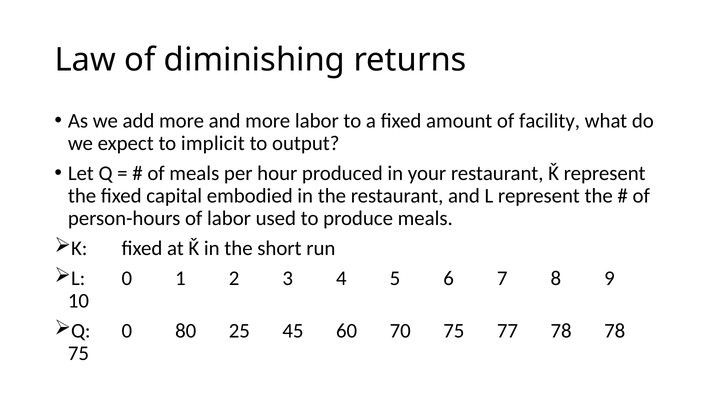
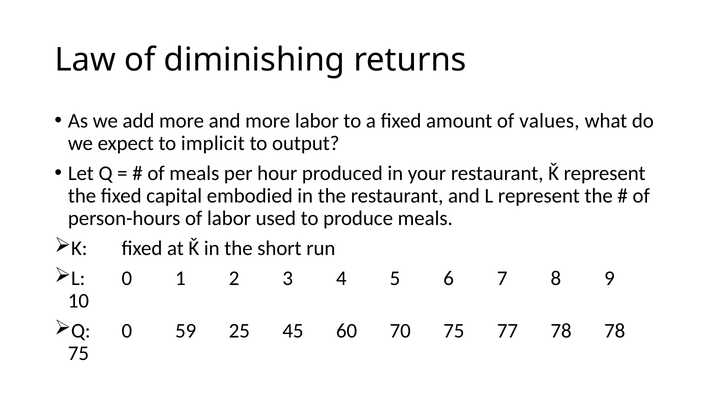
facility: facility -> values
80: 80 -> 59
